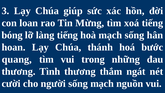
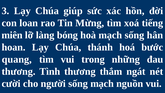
bóng: bóng -> miên
làng tiếng: tiếng -> bóng
